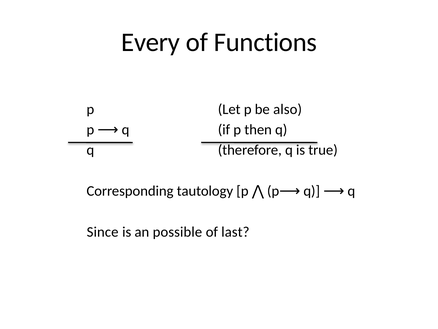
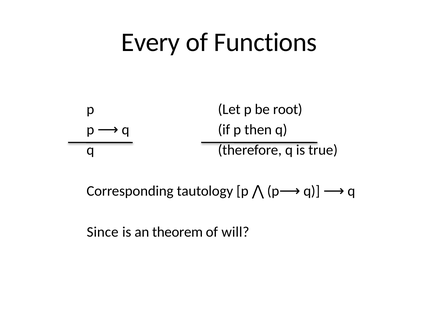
also: also -> root
possible: possible -> theorem
last: last -> will
